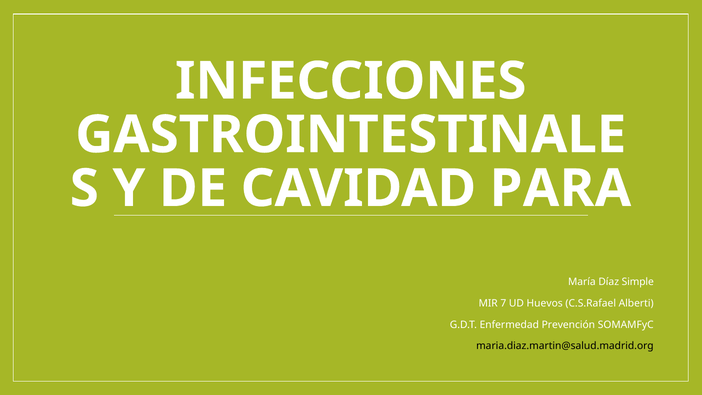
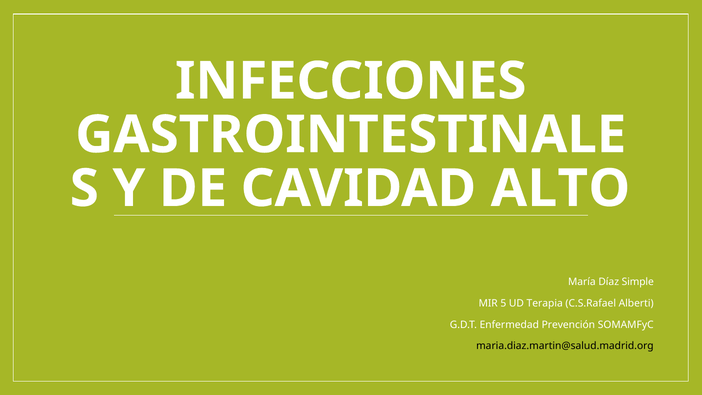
PARA: PARA -> ALTO
7: 7 -> 5
Huevos: Huevos -> Terapia
